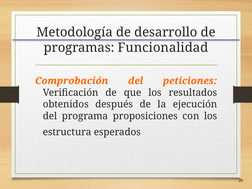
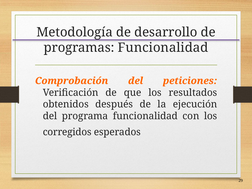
programa proposiciones: proposiciones -> funcionalidad
estructura: estructura -> corregidos
